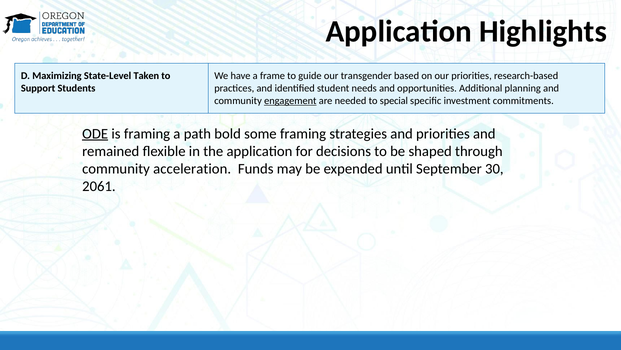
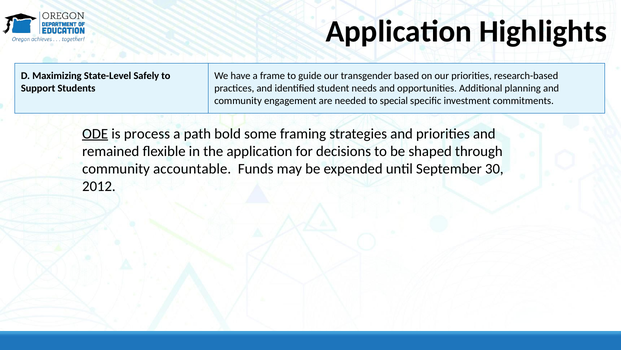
Taken: Taken -> Safely
engagement underline: present -> none
is framing: framing -> process
acceleration: acceleration -> accountable
2061: 2061 -> 2012
